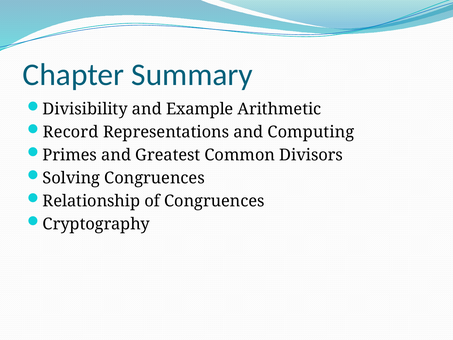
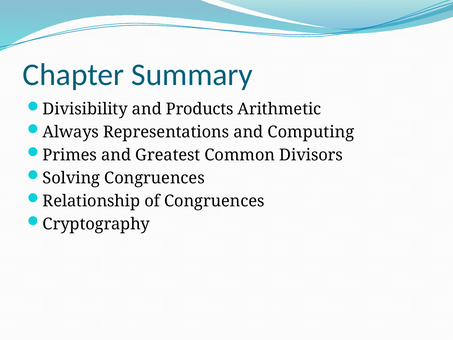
Example: Example -> Products
Record: Record -> Always
